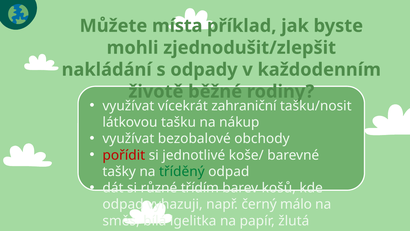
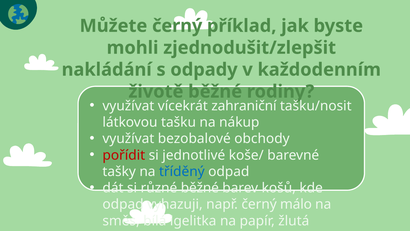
Můžete místa: místa -> černý
tříděný colour: green -> blue
různé třídím: třídím -> běžné
